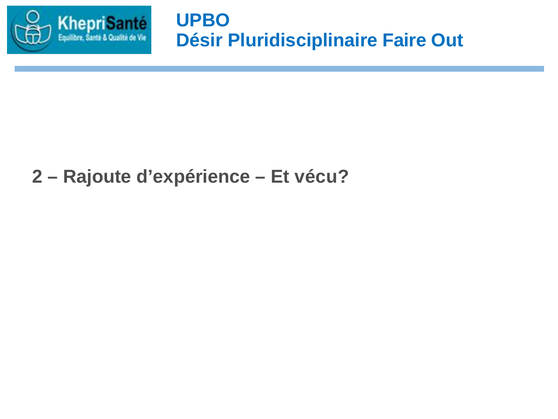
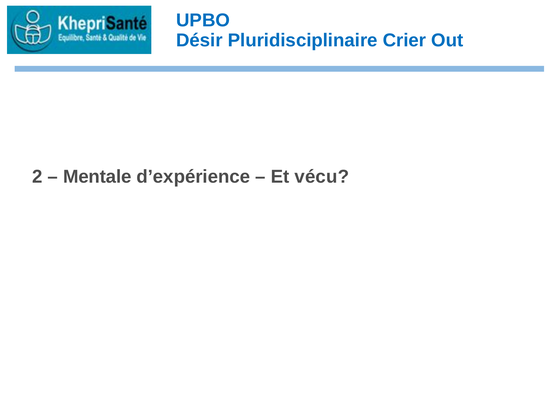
Faire: Faire -> Crier
Rajoute: Rajoute -> Mentale
